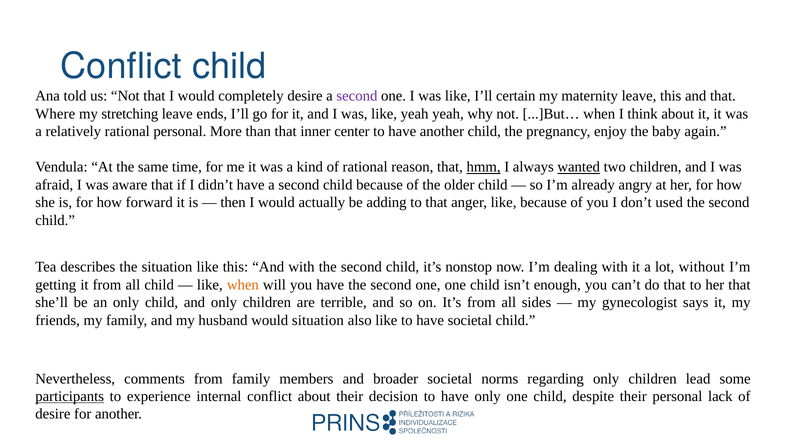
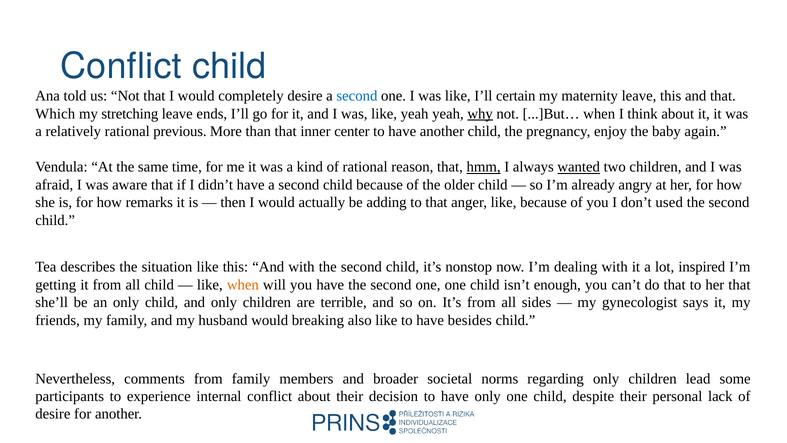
second at (357, 96) colour: purple -> blue
Where: Where -> Which
why underline: none -> present
rational personal: personal -> previous
forward: forward -> remarks
without: without -> inspired
would situation: situation -> breaking
have societal: societal -> besides
participants underline: present -> none
